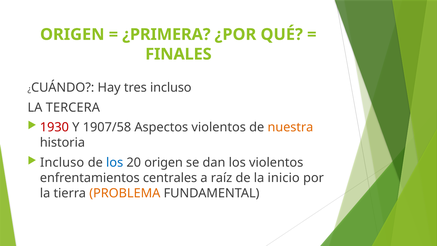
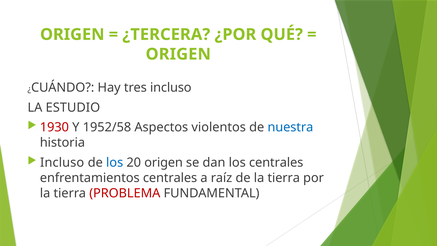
¿PRIMERA: ¿PRIMERA -> ¿TERCERA
FINALES at (178, 54): FINALES -> ORIGEN
TERCERA: TERCERA -> ESTUDIO
1907/58: 1907/58 -> 1952/58
nuestra colour: orange -> blue
los violentos: violentos -> centrales
de la inicio: inicio -> tierra
PROBLEMA colour: orange -> red
